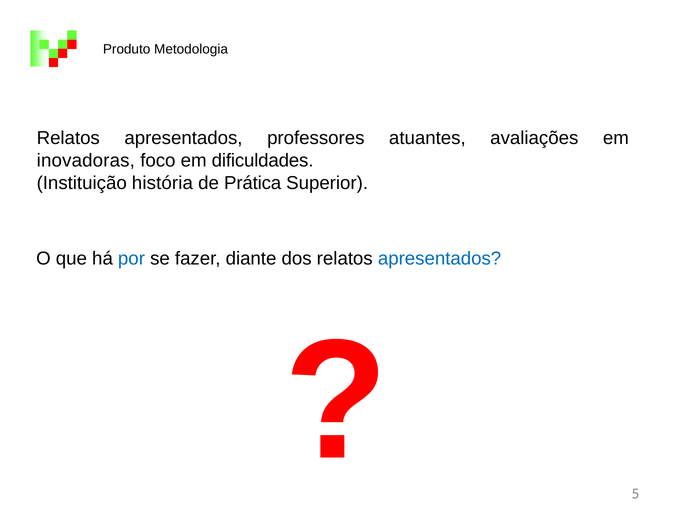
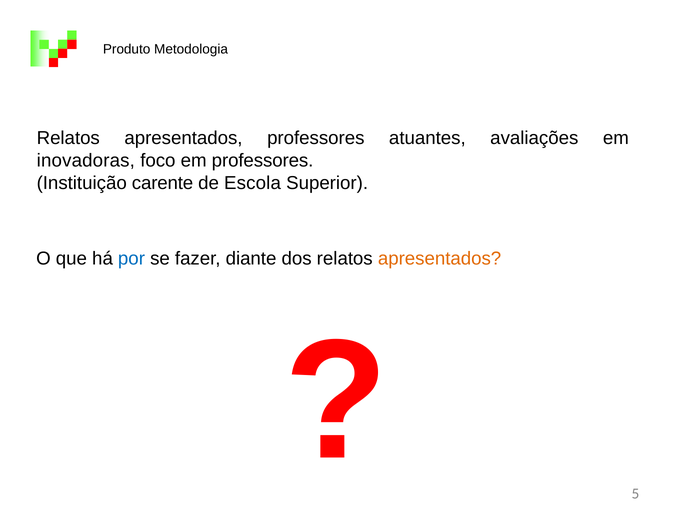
em dificuldades: dificuldades -> professores
história: história -> carente
Prática: Prática -> Escola
apresentados at (440, 258) colour: blue -> orange
